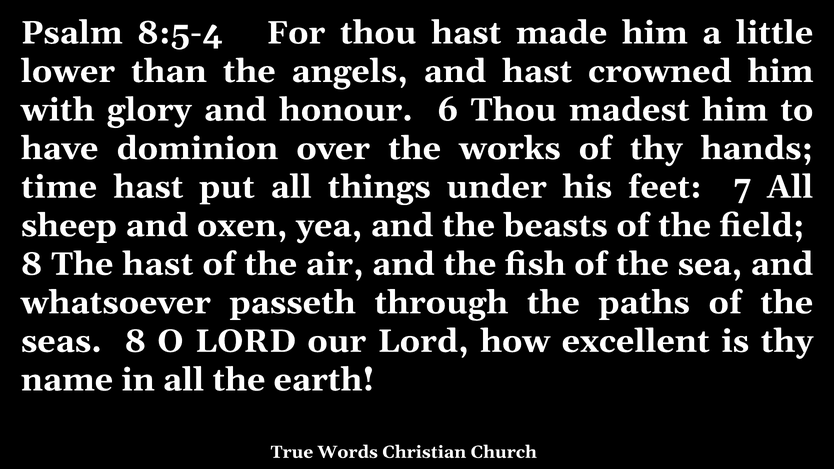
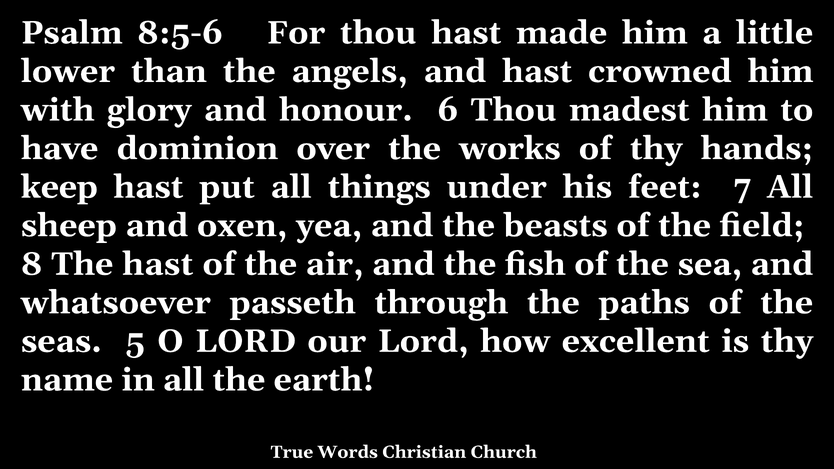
8:5-4: 8:5-4 -> 8:5-6
time: time -> keep
seas 8: 8 -> 5
